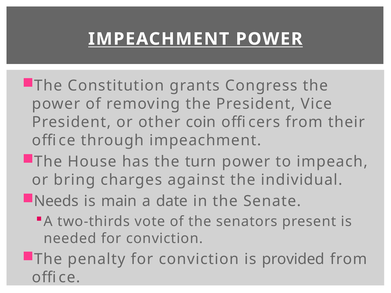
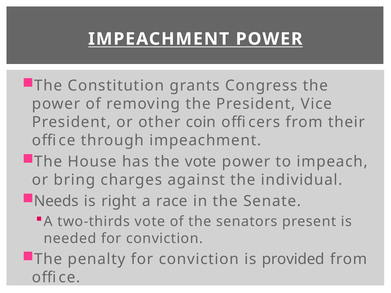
the turn: turn -> vote
main: main -> right
date: date -> race
